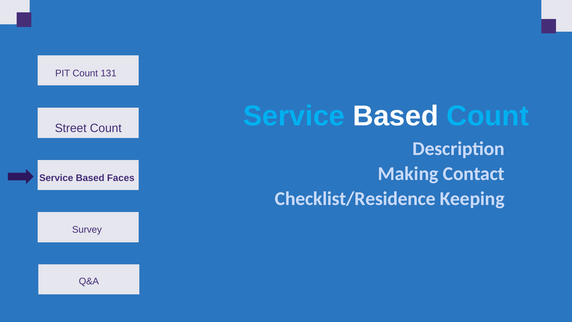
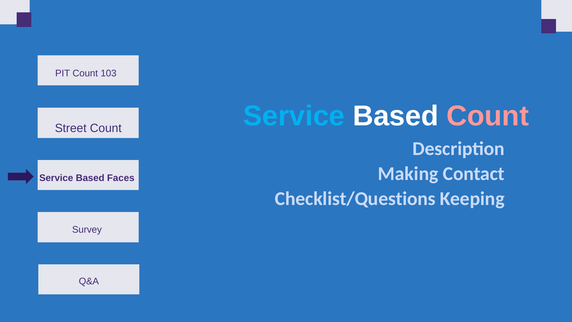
131: 131 -> 103
Count at (488, 116) colour: light blue -> pink
Checklist/Residence: Checklist/Residence -> Checklist/Questions
